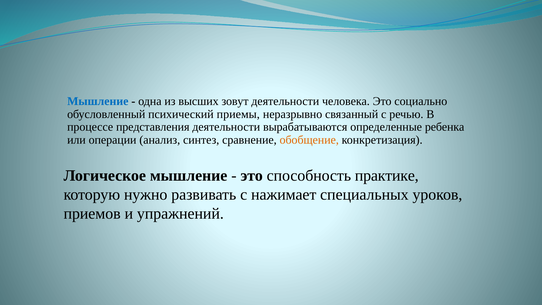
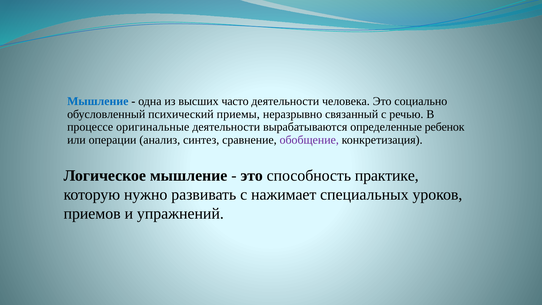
зовут: зовут -> часто
представления: представления -> оригинальные
ребенка: ребенка -> ребенок
обобщение colour: orange -> purple
